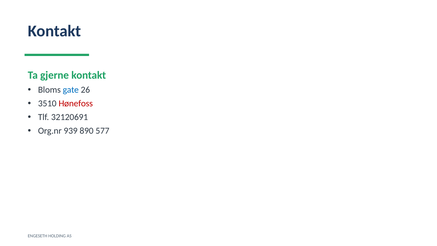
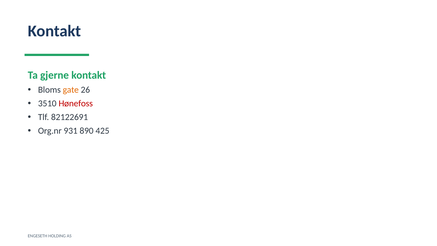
gate colour: blue -> orange
32120691: 32120691 -> 82122691
939: 939 -> 931
577: 577 -> 425
